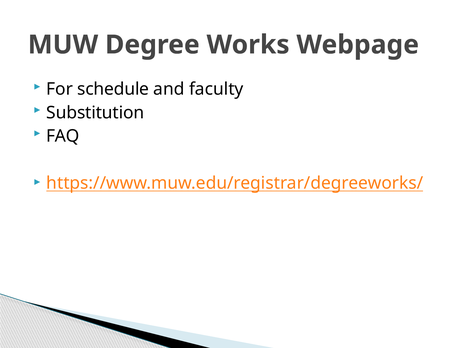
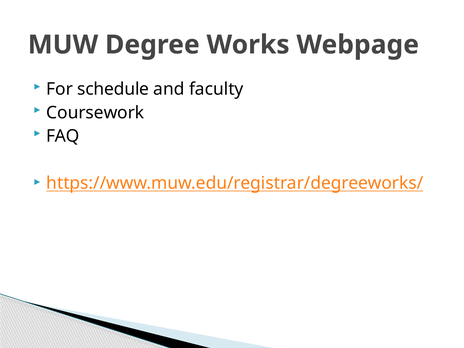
Substitution: Substitution -> Coursework
